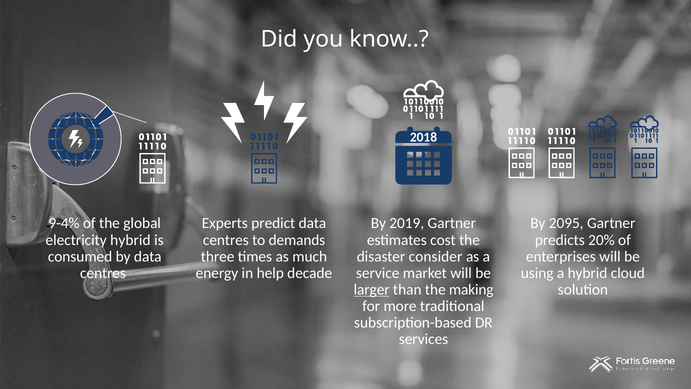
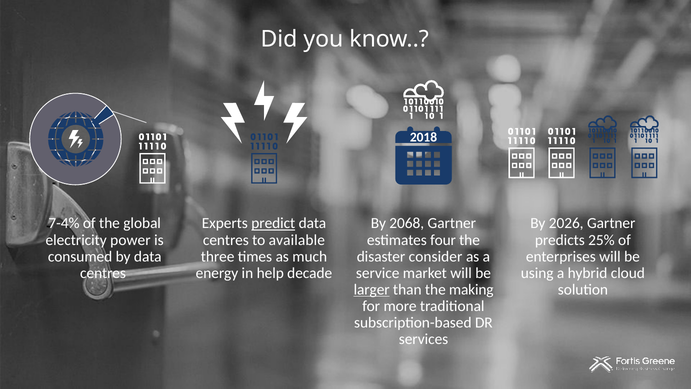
9-4%: 9-4% -> 7-4%
predict underline: none -> present
2019: 2019 -> 2068
2095: 2095 -> 2026
electricity hybrid: hybrid -> power
demands: demands -> available
cost: cost -> four
20%: 20% -> 25%
